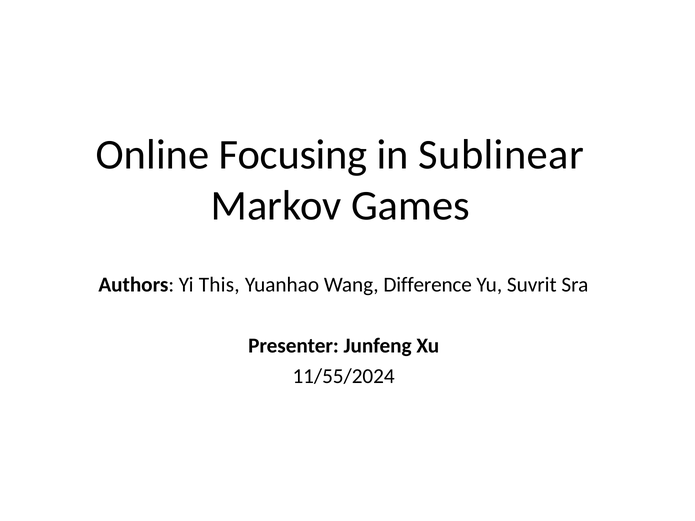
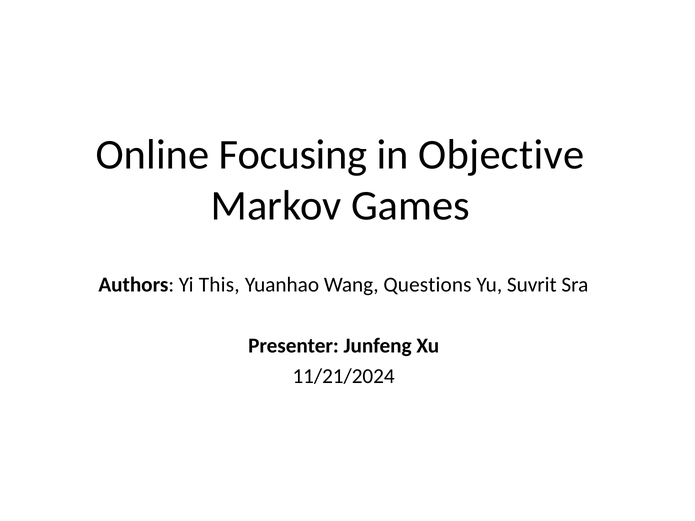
Sublinear: Sublinear -> Objective
Difference: Difference -> Questions
11/55/2024: 11/55/2024 -> 11/21/2024
